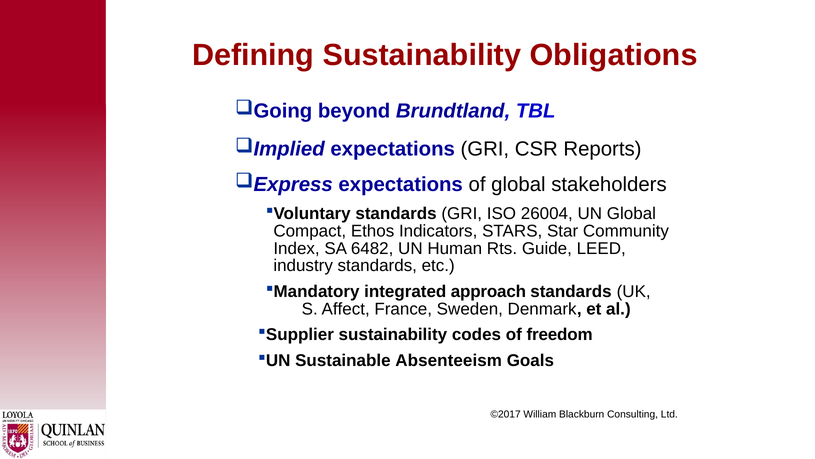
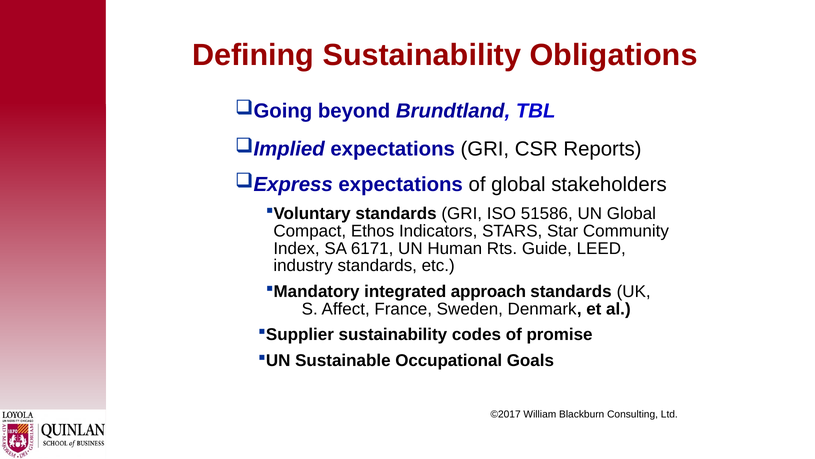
26004: 26004 -> 51586
6482: 6482 -> 6171
freedom: freedom -> promise
Absenteeism: Absenteeism -> Occupational
